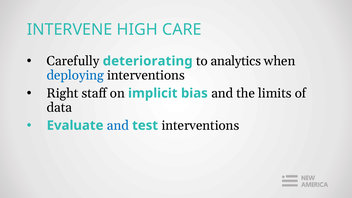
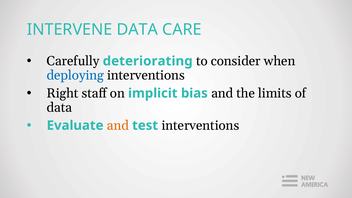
INTERVENE HIGH: HIGH -> DATA
analytics: analytics -> consider
and at (118, 125) colour: blue -> orange
